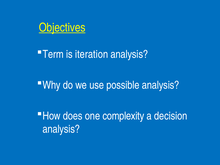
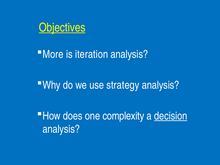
Term: Term -> More
possible: possible -> strategy
decision underline: none -> present
